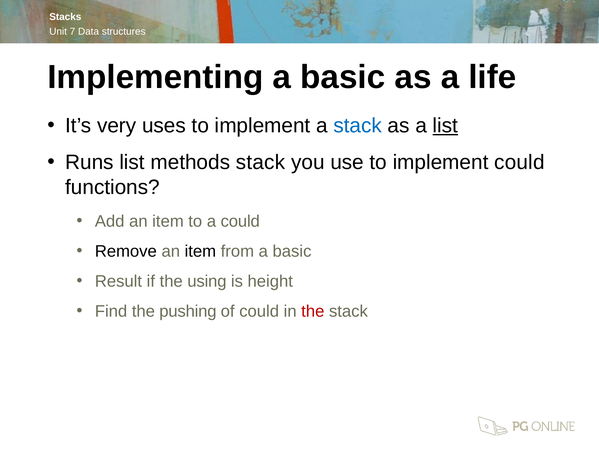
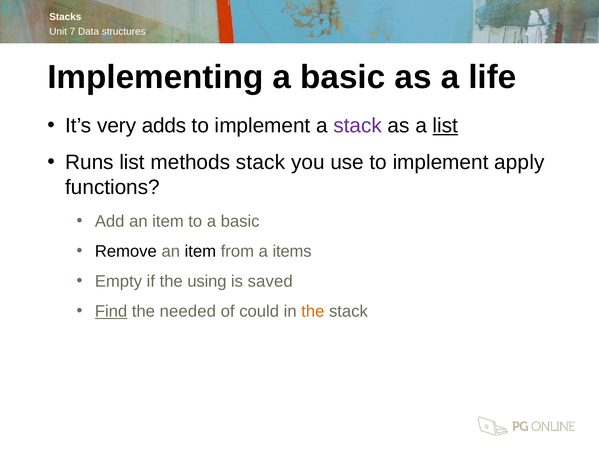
uses: uses -> adds
stack at (358, 126) colour: blue -> purple
implement could: could -> apply
to a could: could -> basic
from a basic: basic -> items
Result: Result -> Empty
height: height -> saved
Find underline: none -> present
pushing: pushing -> needed
the at (313, 311) colour: red -> orange
